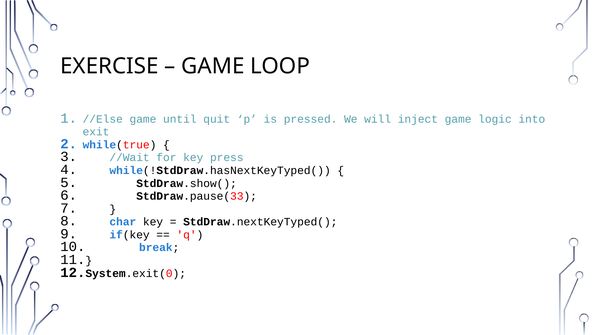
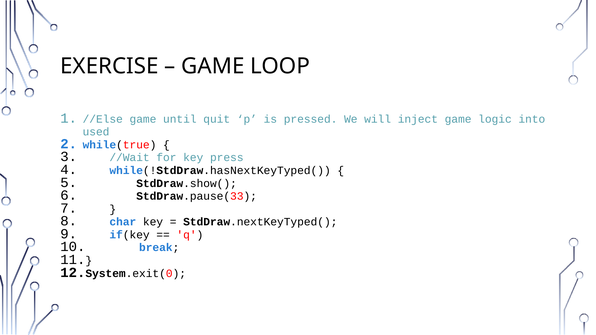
exit: exit -> used
